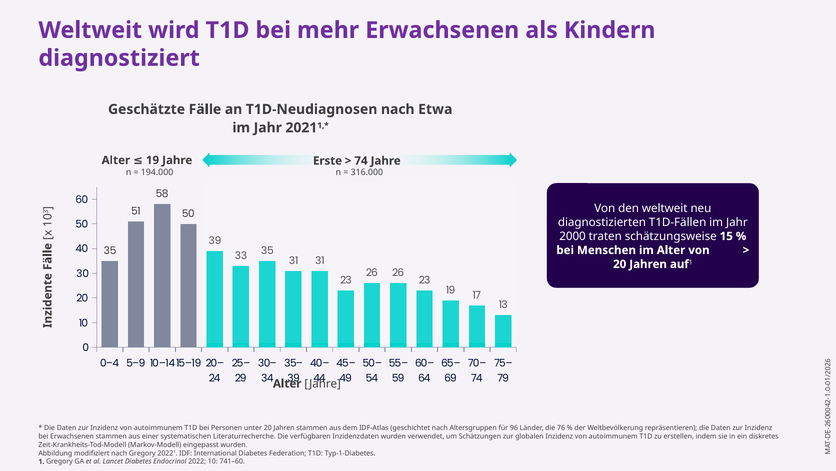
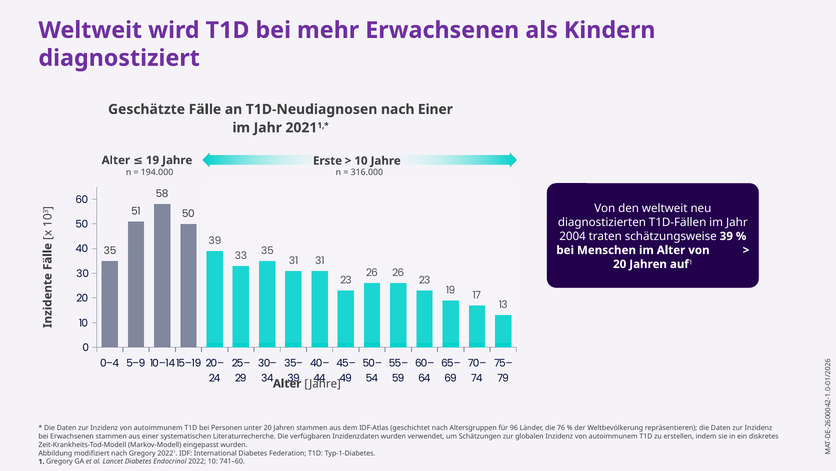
nach Etwa: Etwa -> Einer
74 at (361, 161): 74 -> 10
2000: 2000 -> 2004
schätzungsweise 15: 15 -> 39
